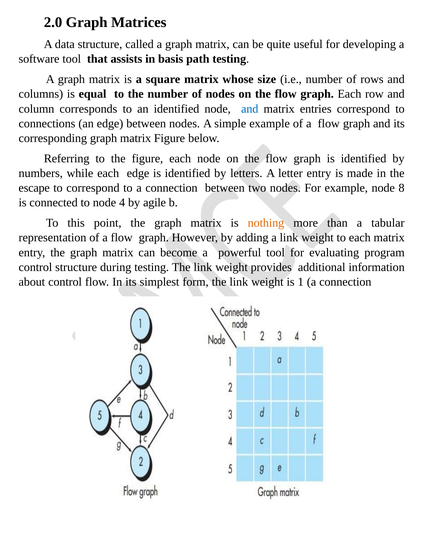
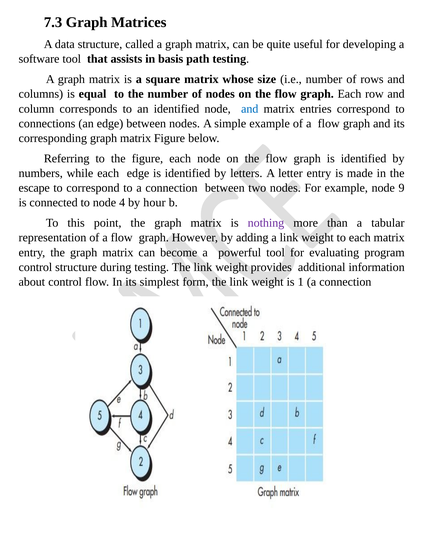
2.0: 2.0 -> 7.3
8: 8 -> 9
agile: agile -> hour
nothing colour: orange -> purple
